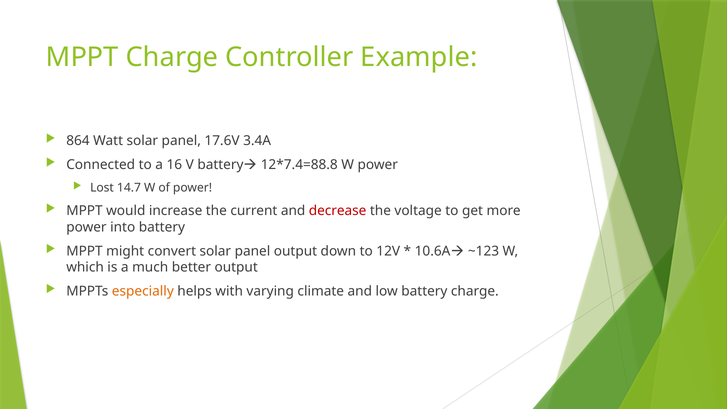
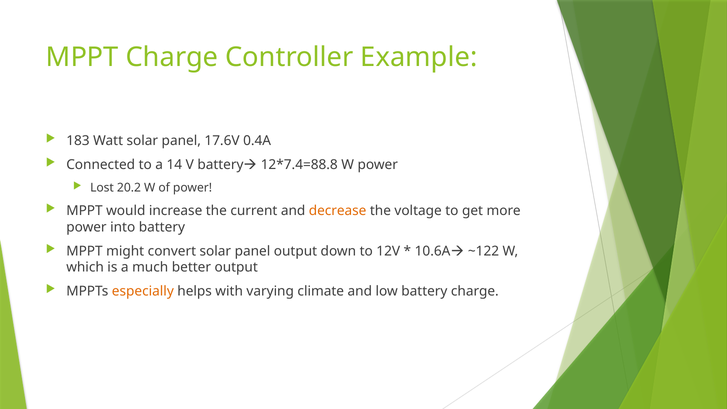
864: 864 -> 183
3.4A: 3.4A -> 0.4A
16: 16 -> 14
14.7: 14.7 -> 20.2
decrease colour: red -> orange
~123: ~123 -> ~122
